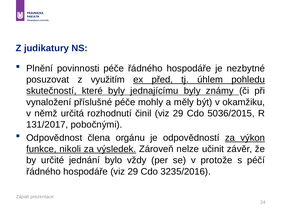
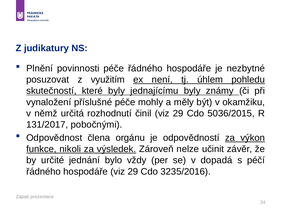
před: před -> není
protože: protože -> dopadá
